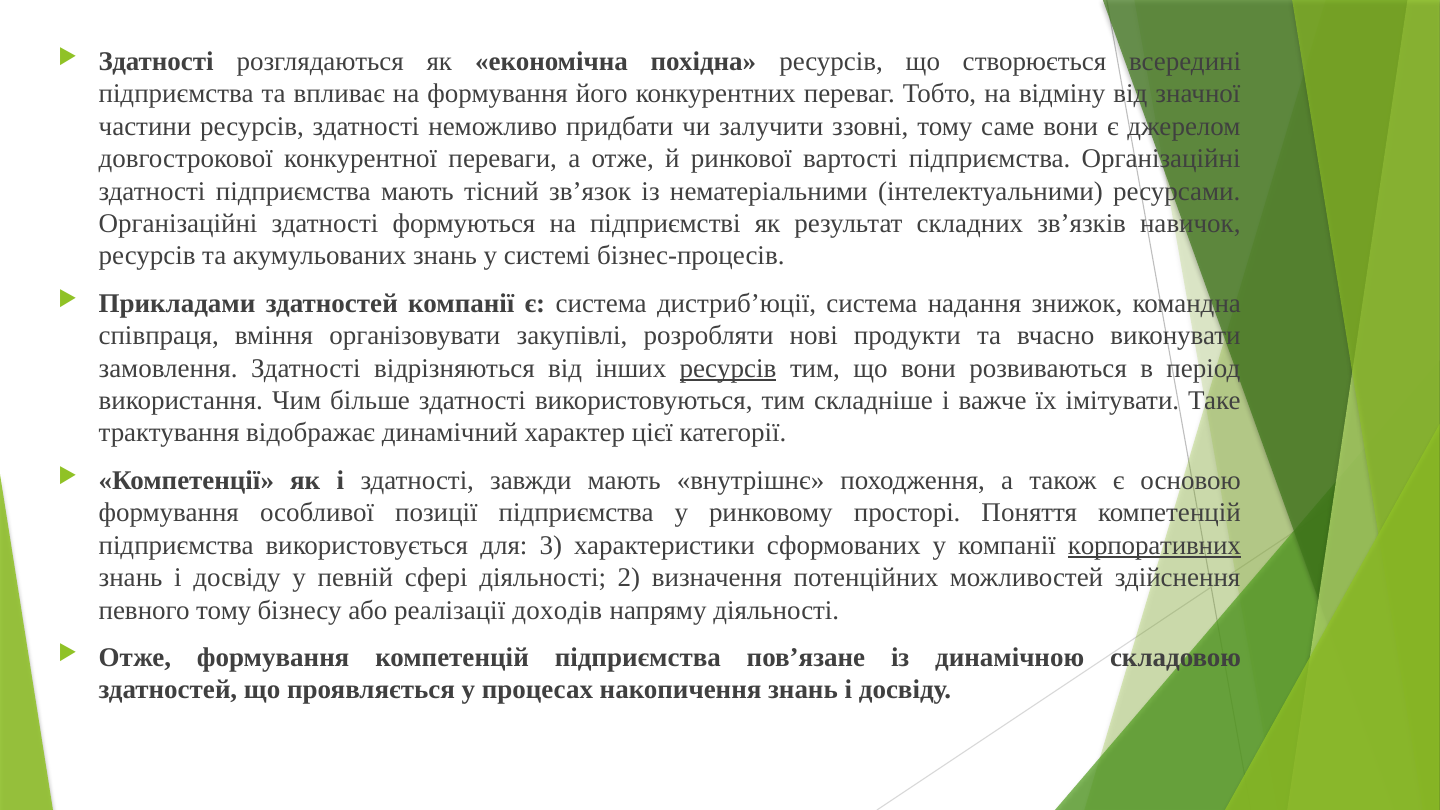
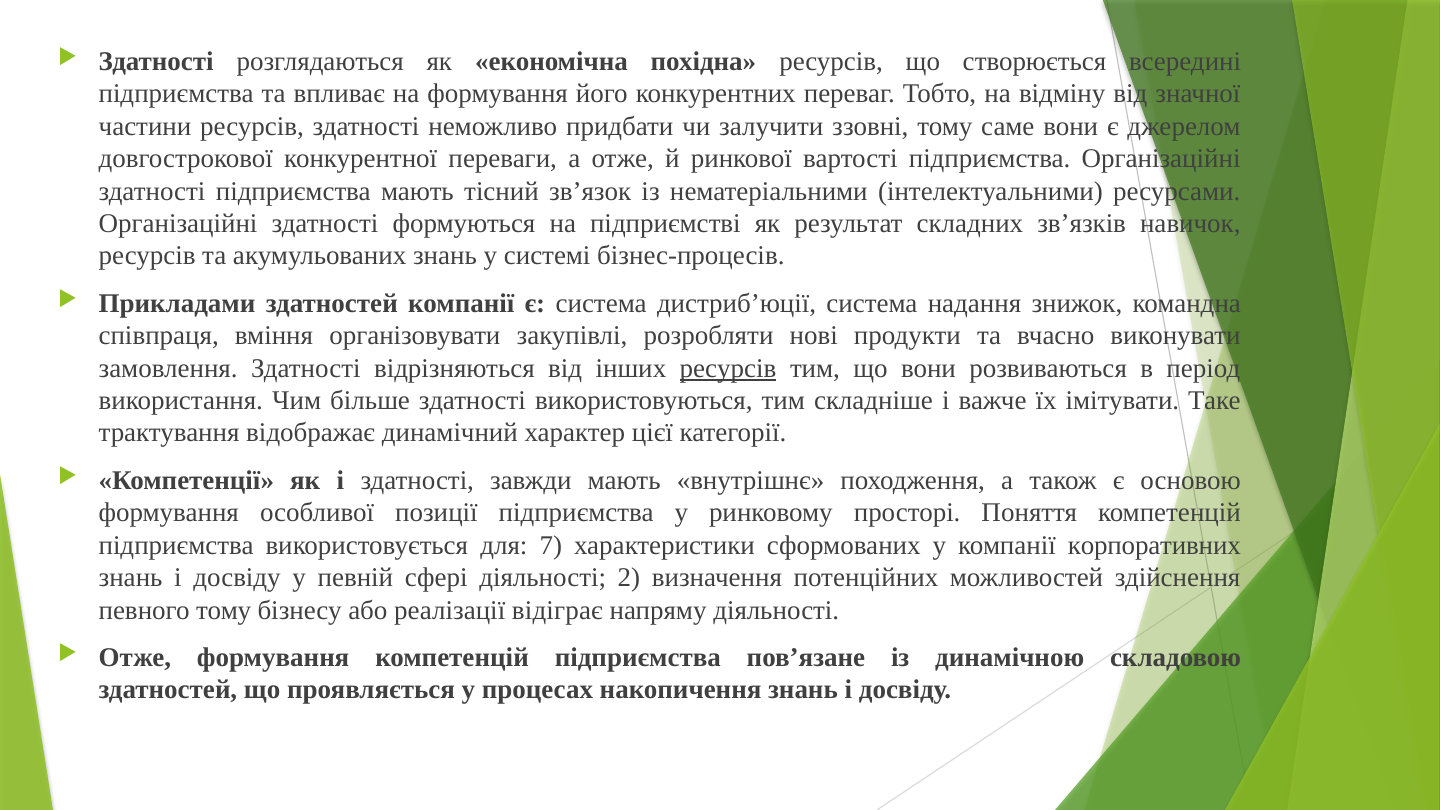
3: 3 -> 7
корпоративних underline: present -> none
доходів: доходів -> відіграє
